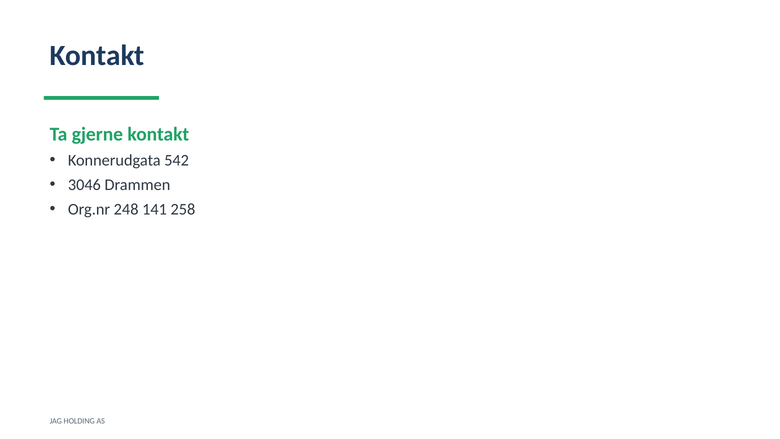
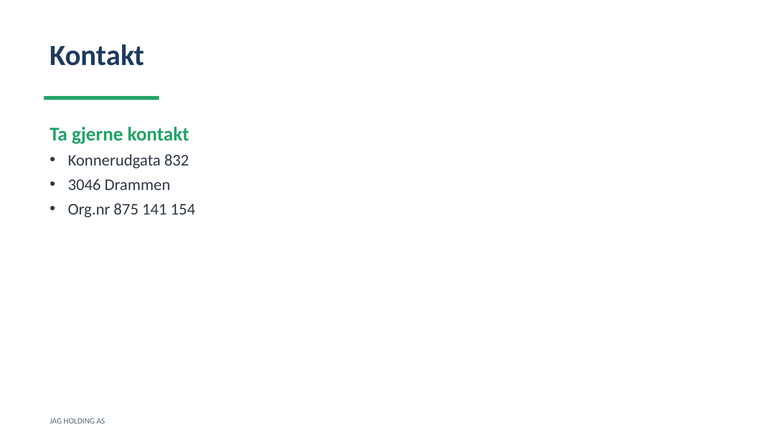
542: 542 -> 832
248: 248 -> 875
258: 258 -> 154
